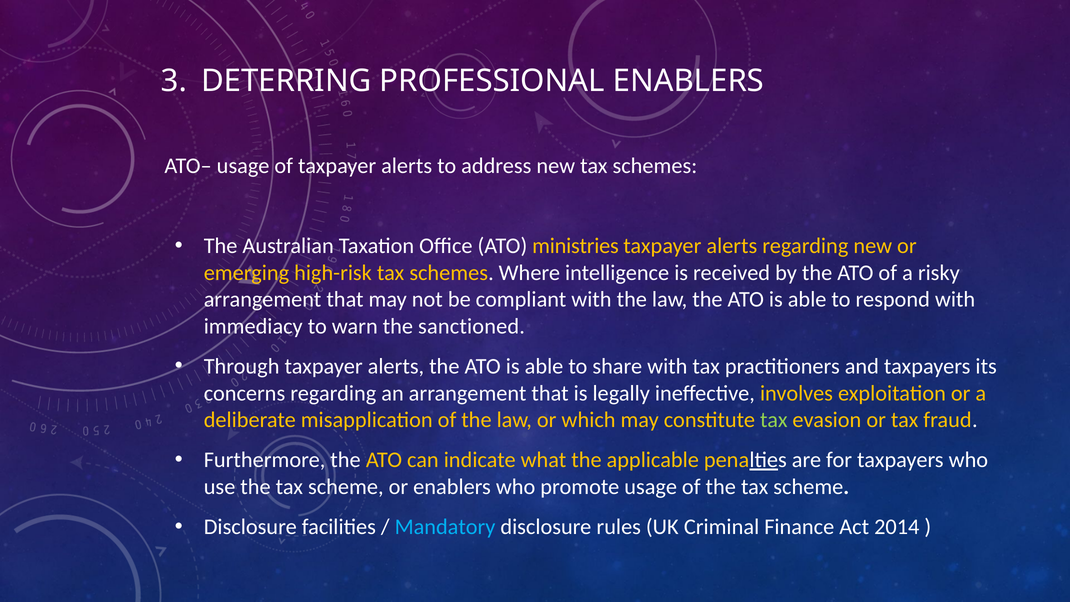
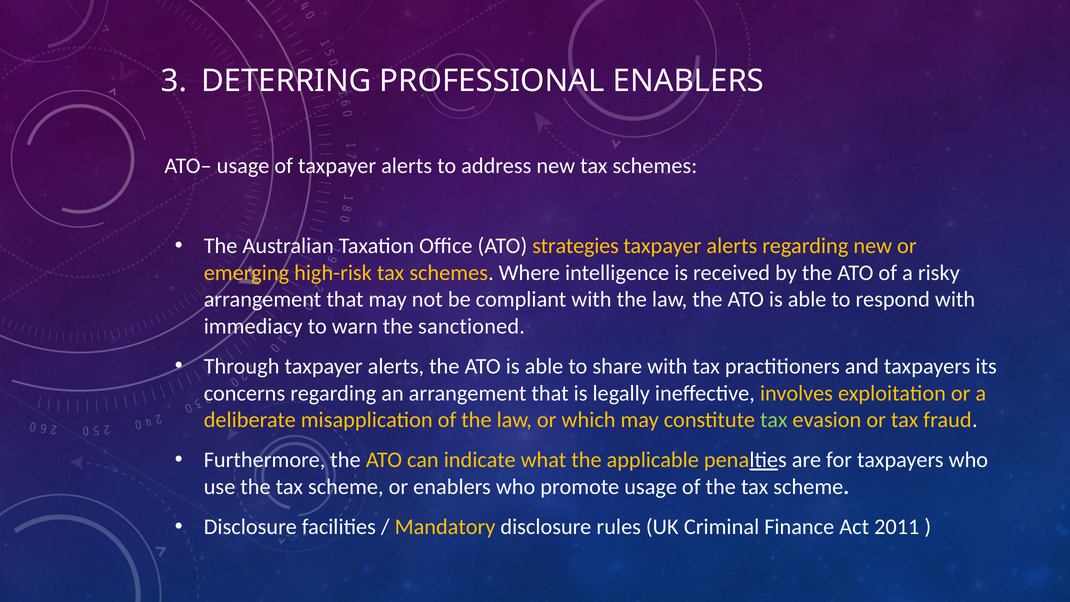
ministries: ministries -> strategies
Mandatory colour: light blue -> yellow
2014: 2014 -> 2011
